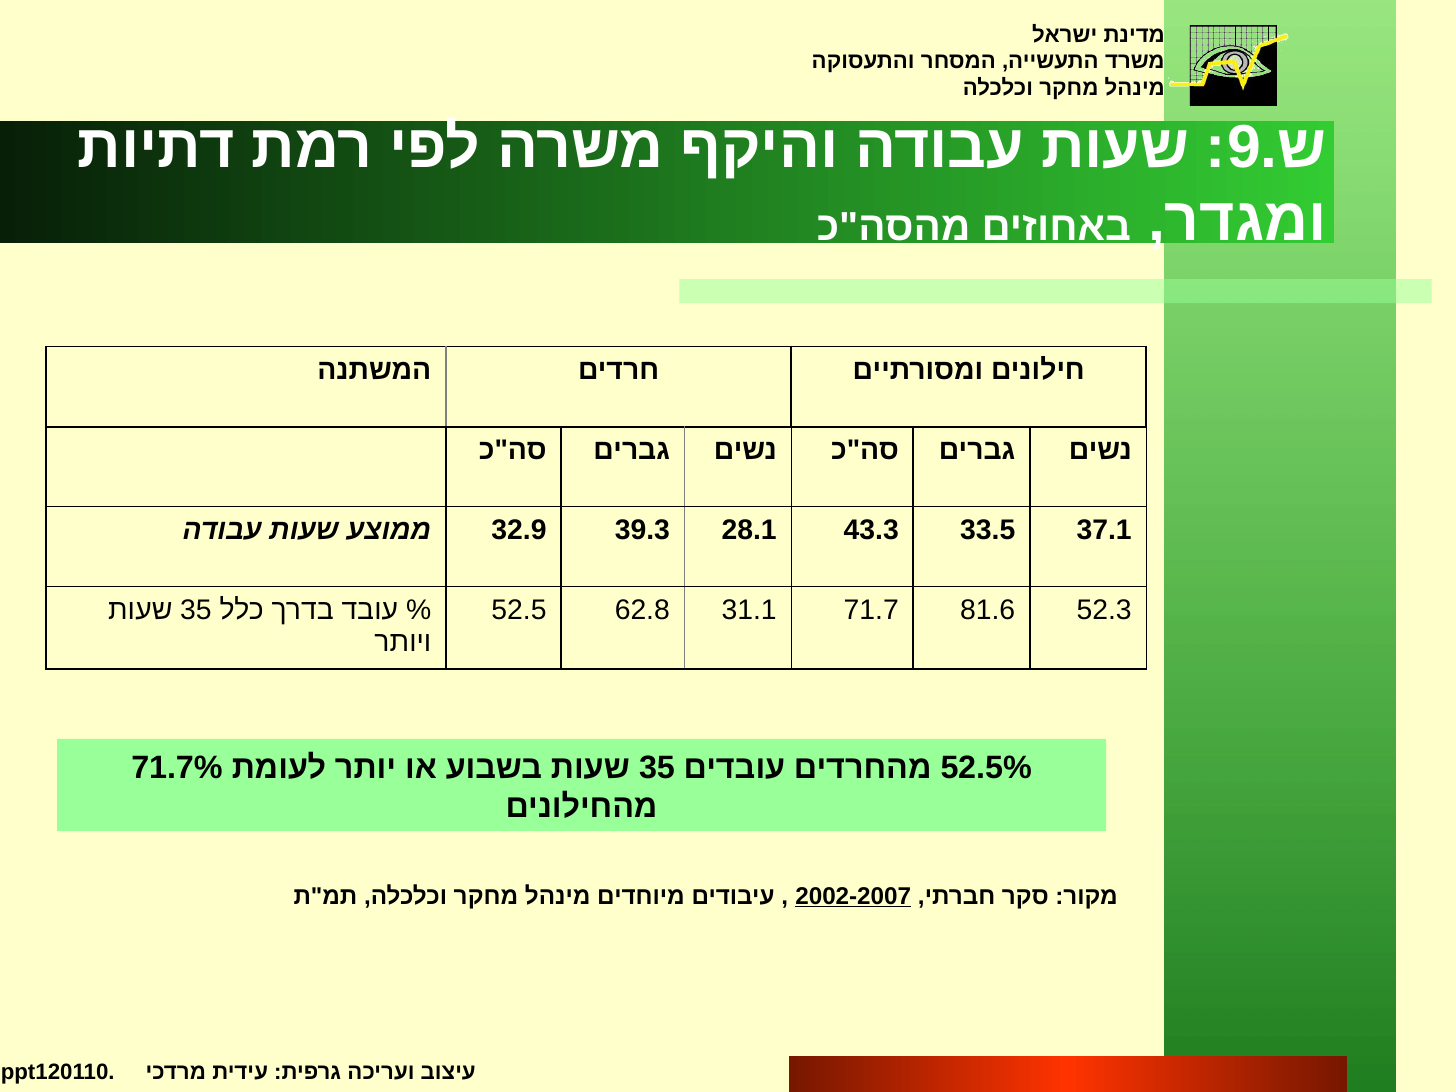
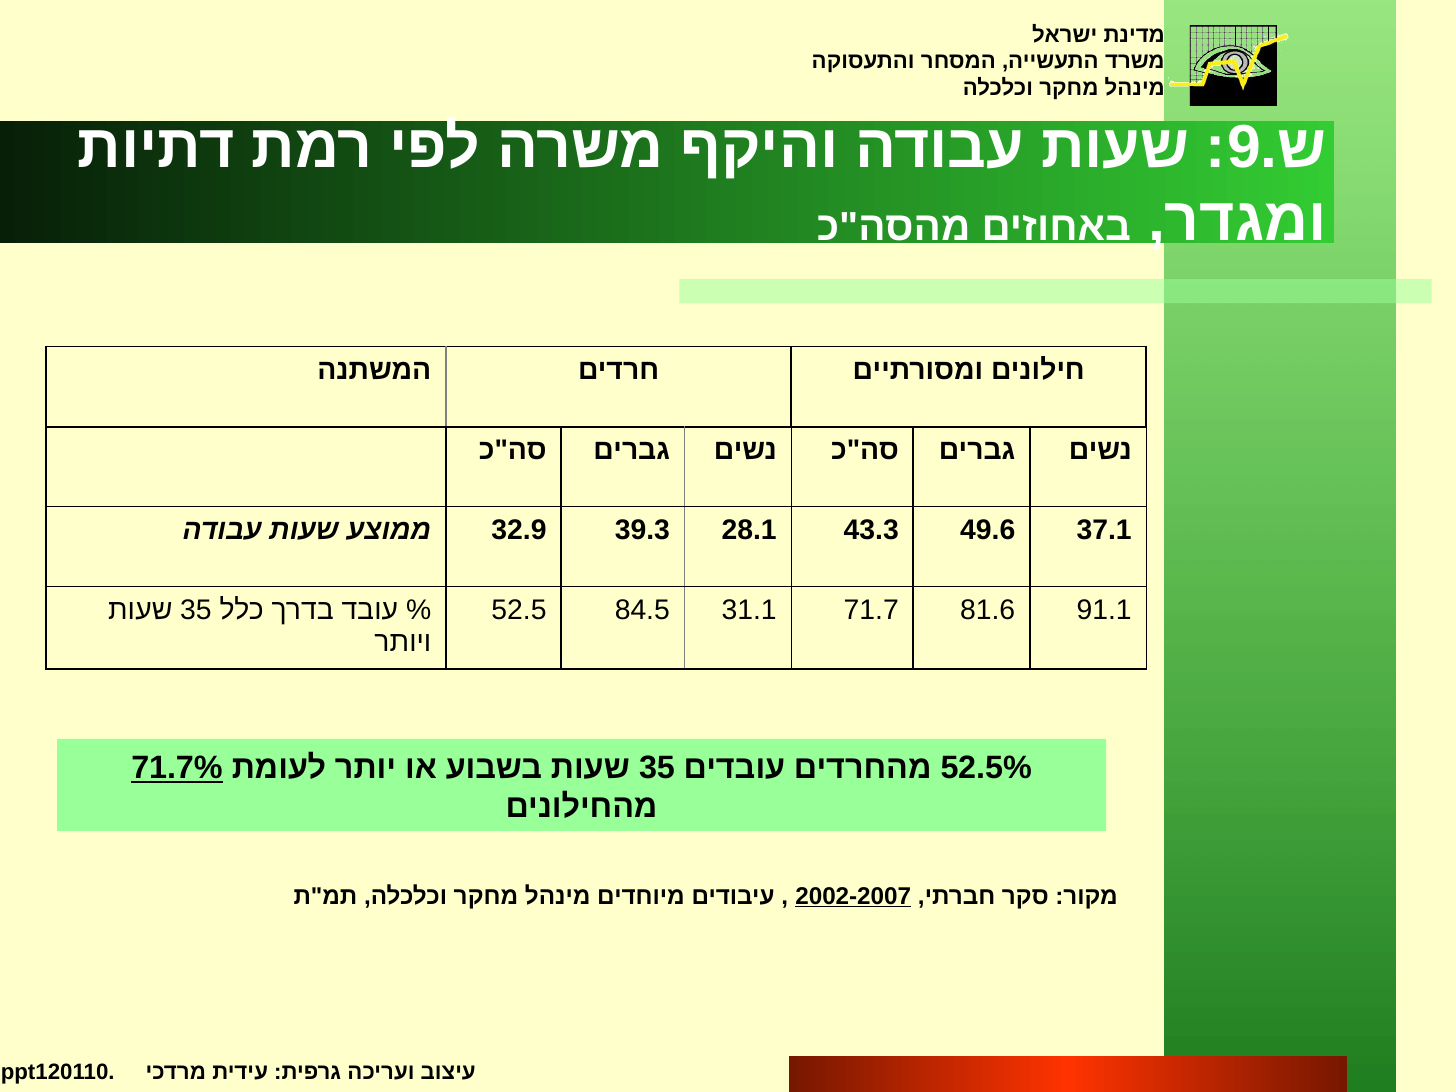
33.5: 33.5 -> 49.6
62.8: 62.8 -> 84.5
52.3: 52.3 -> 91.1
71.7% underline: none -> present
